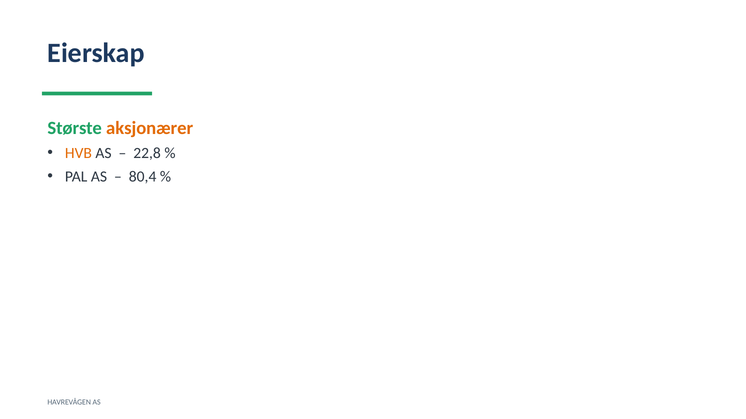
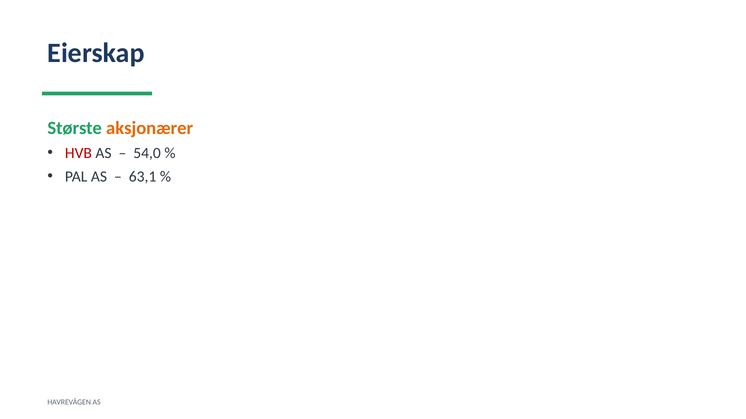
HVB colour: orange -> red
22,8: 22,8 -> 54,0
80,4: 80,4 -> 63,1
